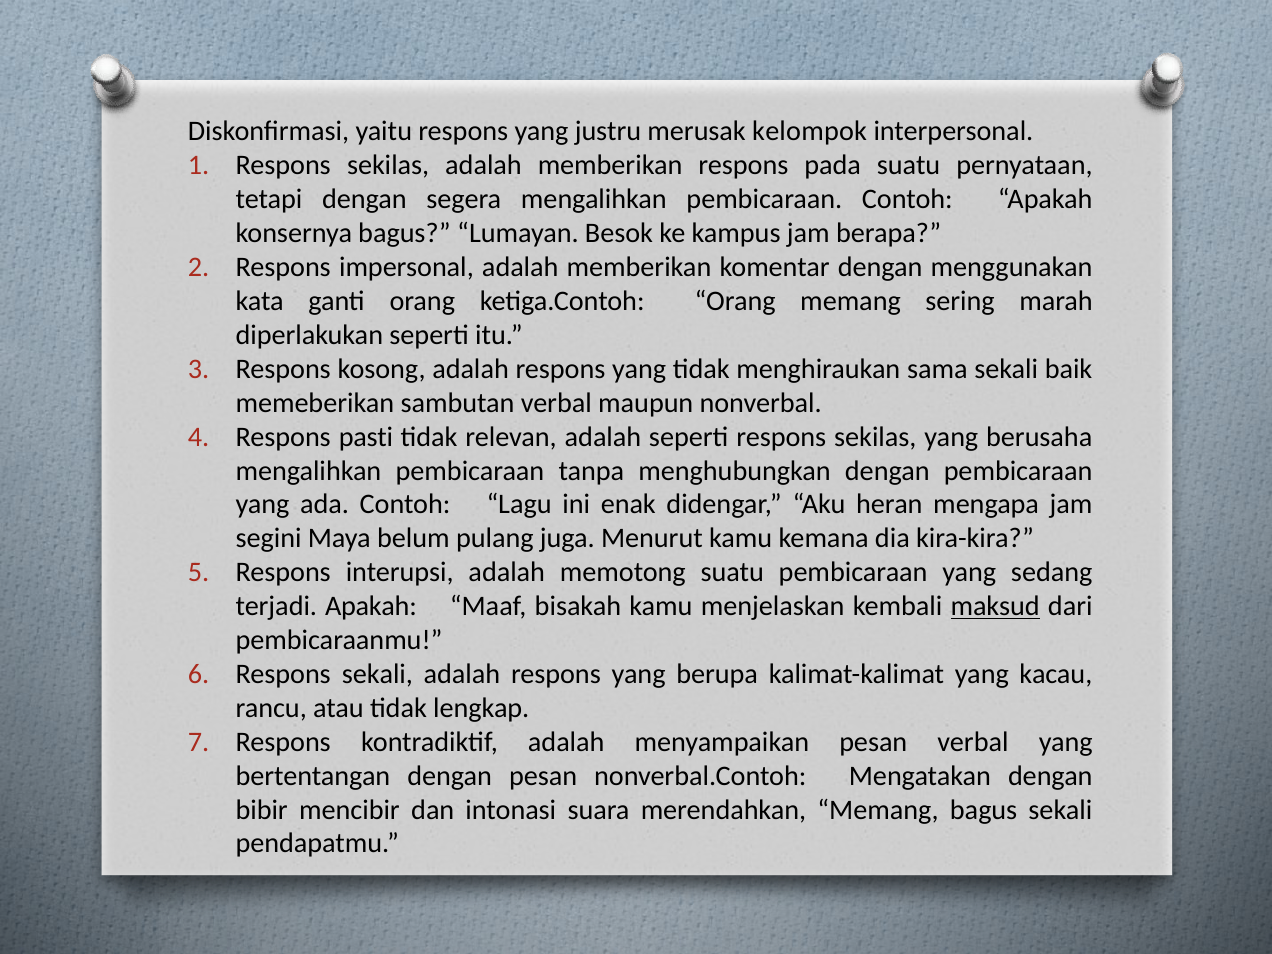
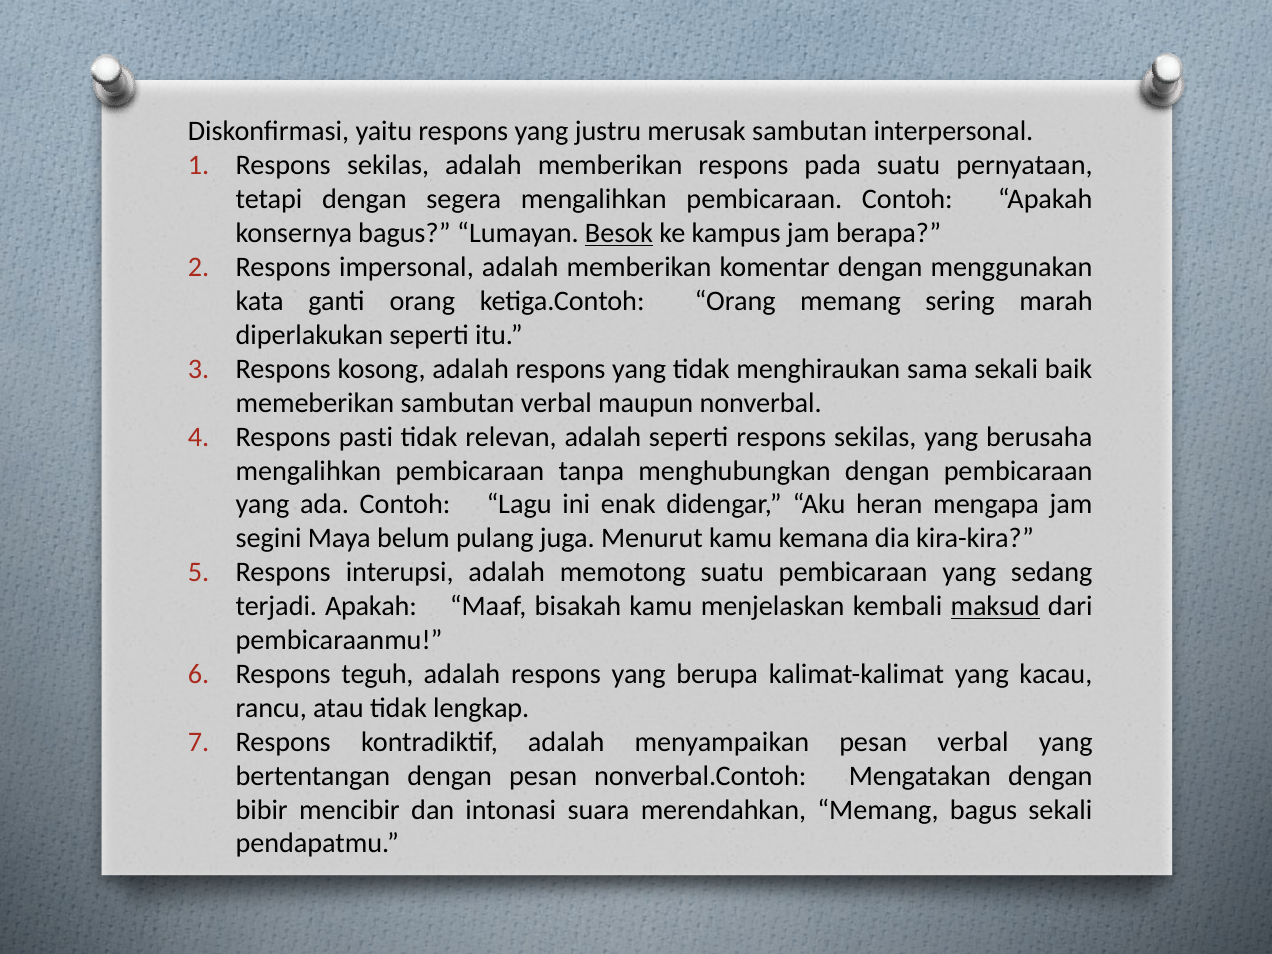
merusak kelompok: kelompok -> sambutan
Besok underline: none -> present
Respons sekali: sekali -> teguh
